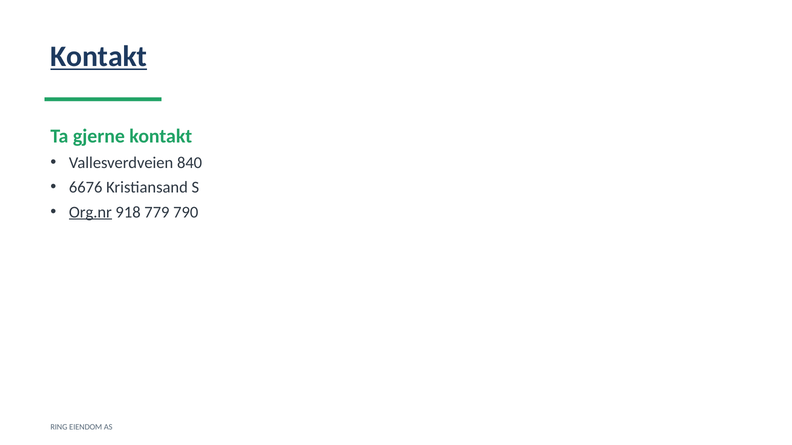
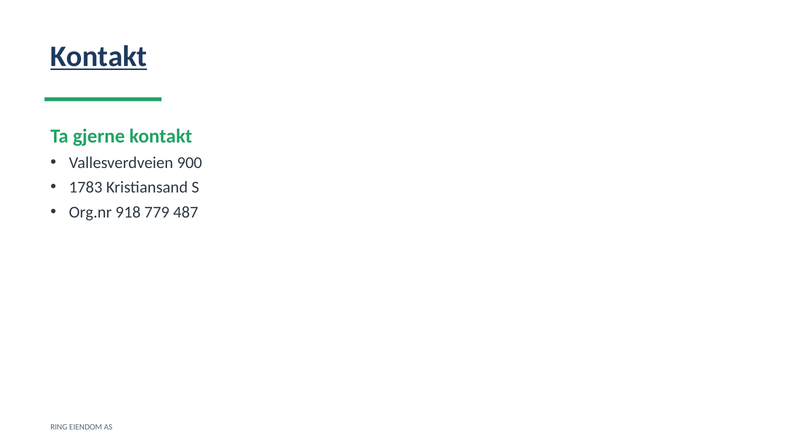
840: 840 -> 900
6676: 6676 -> 1783
Org.nr underline: present -> none
790: 790 -> 487
